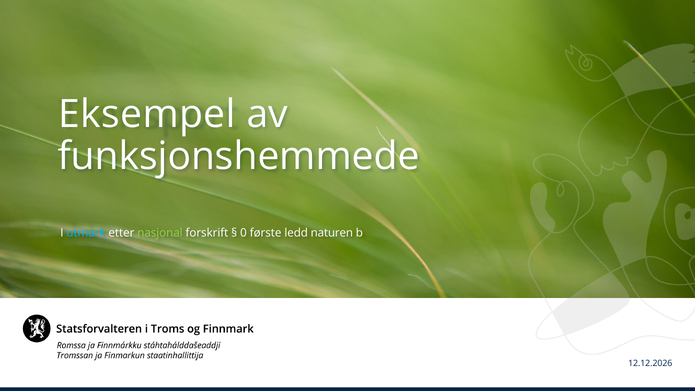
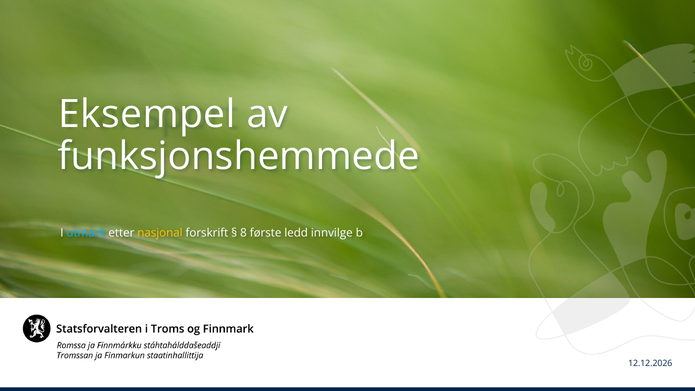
nasjonal colour: light green -> yellow
0: 0 -> 8
naturen: naturen -> innvilge
